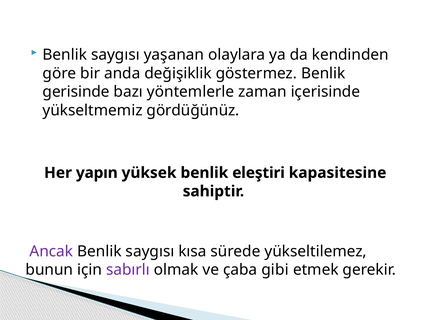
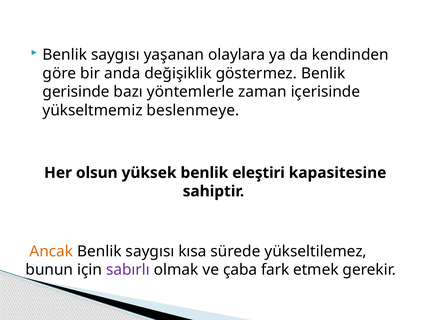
gördüğünüz: gördüğünüz -> beslenmeye
yapın: yapın -> olsun
Ancak colour: purple -> orange
gibi: gibi -> fark
